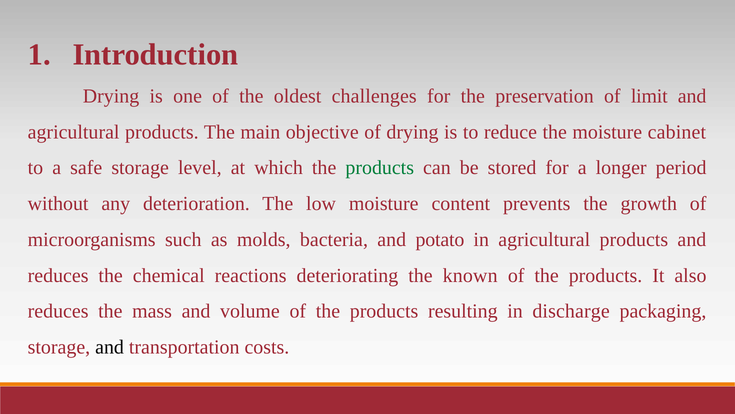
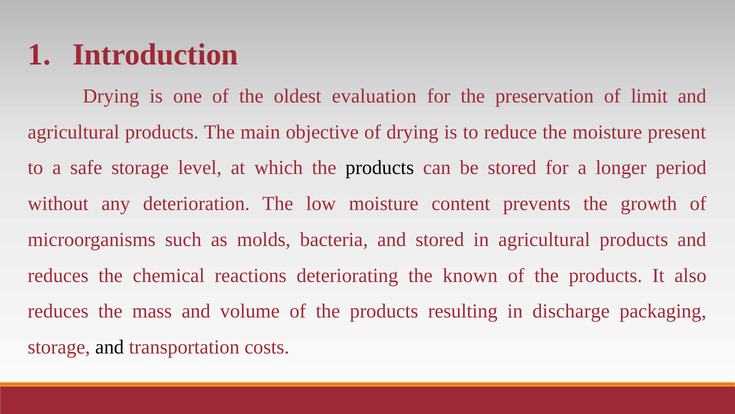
challenges: challenges -> evaluation
cabinet: cabinet -> present
products at (380, 168) colour: green -> black
and potato: potato -> stored
